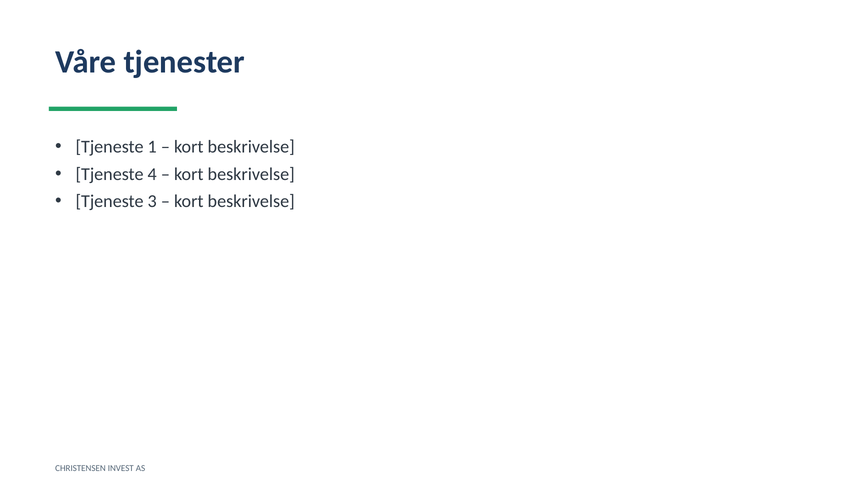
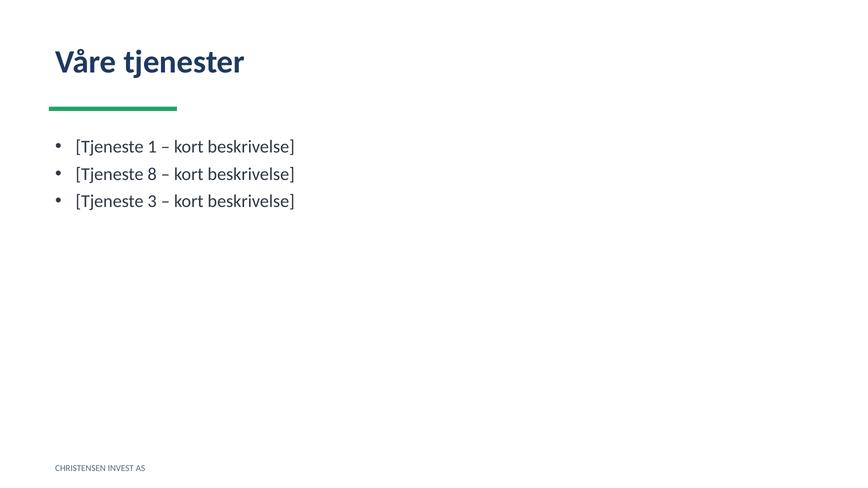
4: 4 -> 8
